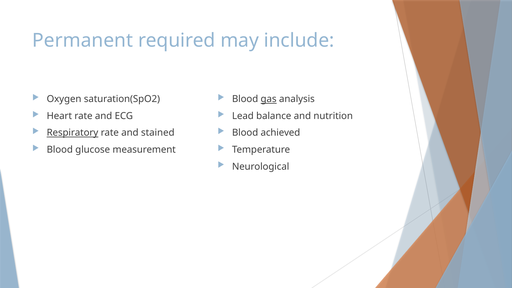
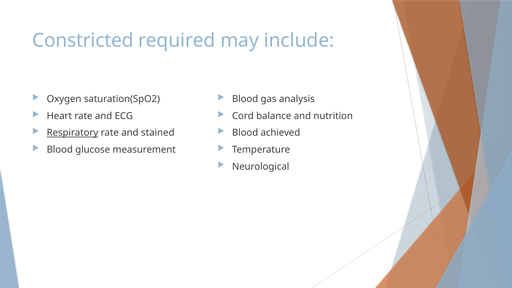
Permanent: Permanent -> Constricted
gas underline: present -> none
Lead: Lead -> Cord
